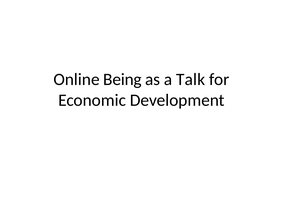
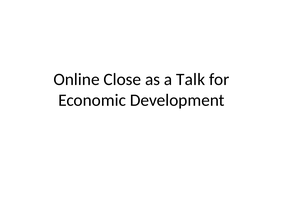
Being: Being -> Close
